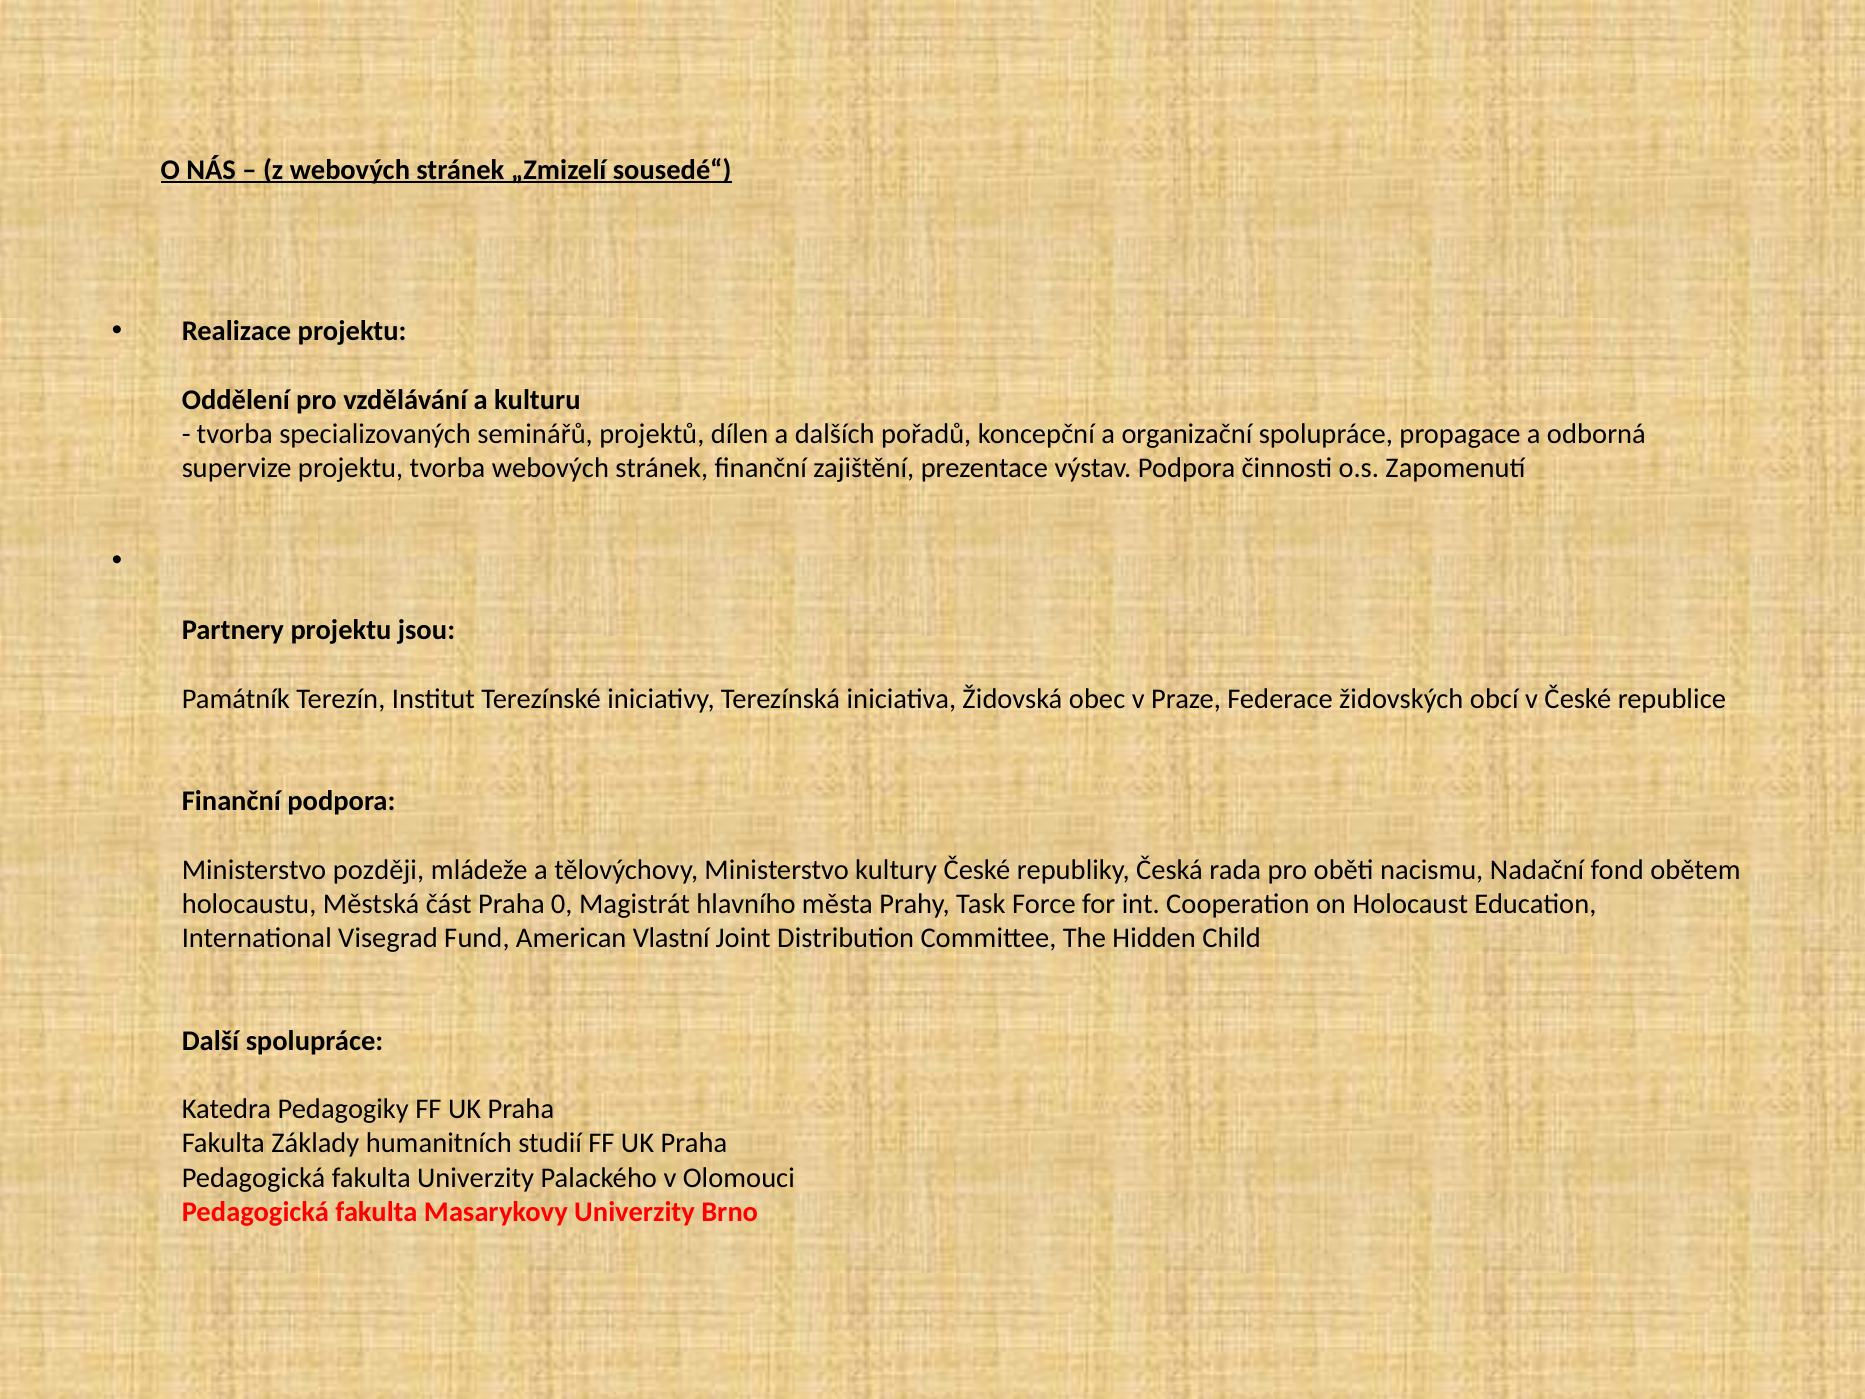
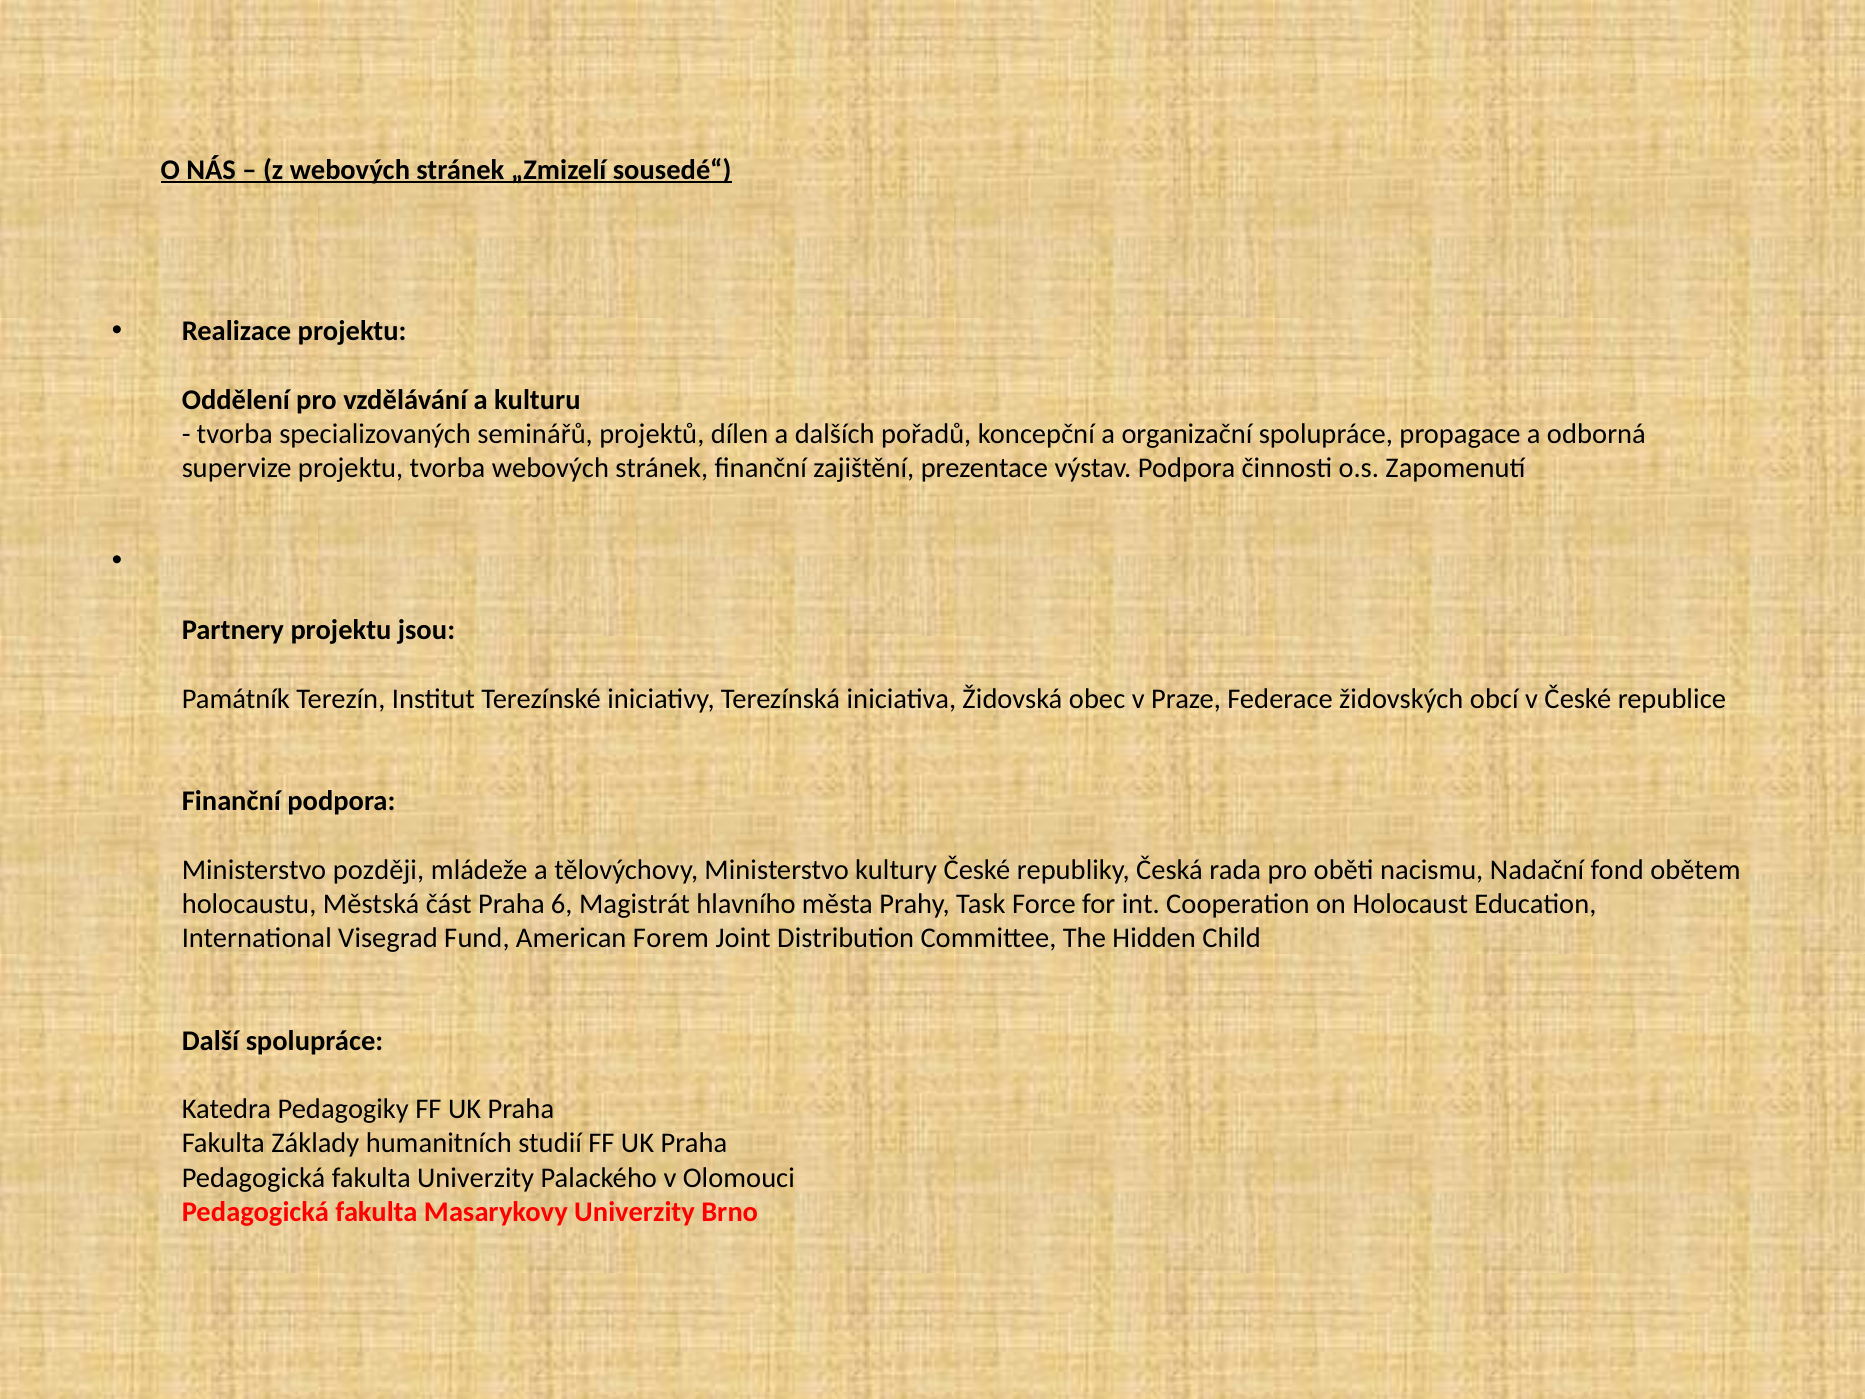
0: 0 -> 6
Vlastní: Vlastní -> Forem
